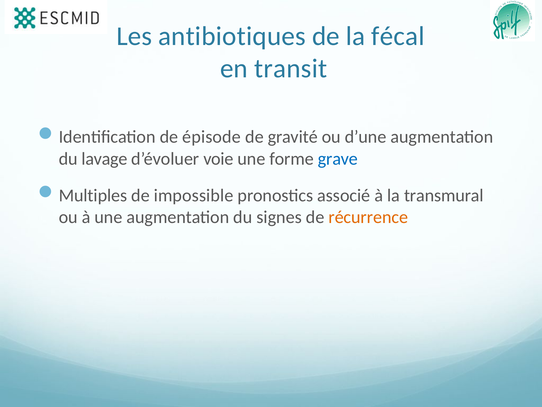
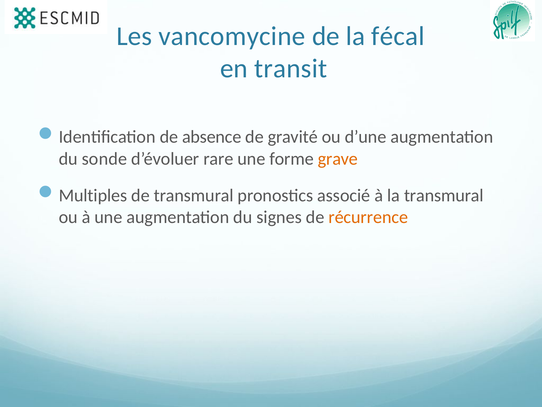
antibiotiques: antibiotiques -> vancomycine
épisode: épisode -> absence
lavage: lavage -> sonde
voie: voie -> rare
grave colour: blue -> orange
de impossible: impossible -> transmural
